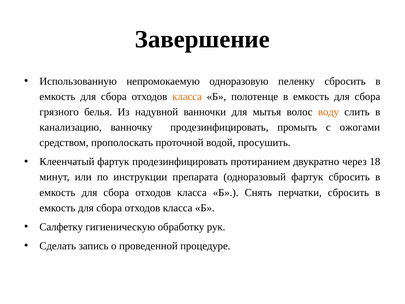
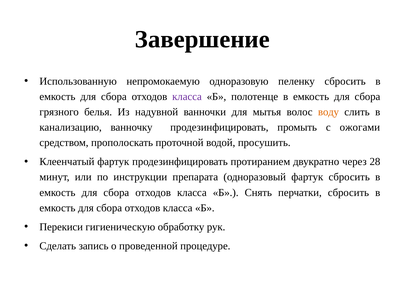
класса at (187, 97) colour: orange -> purple
18: 18 -> 28
Салфетку: Салфетку -> Перекиси
